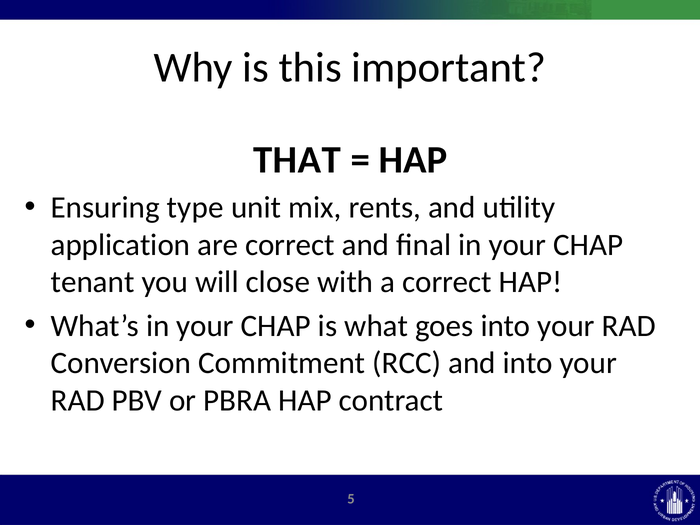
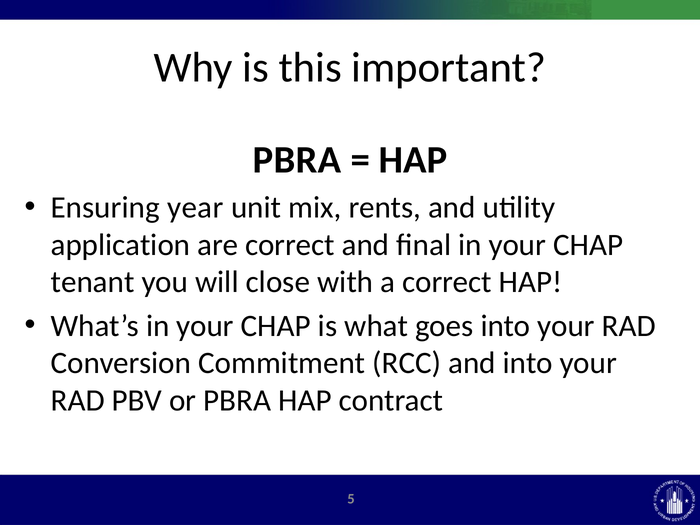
THAT at (297, 160): THAT -> PBRA
type: type -> year
